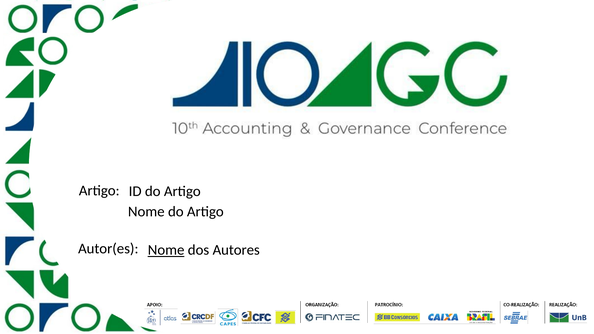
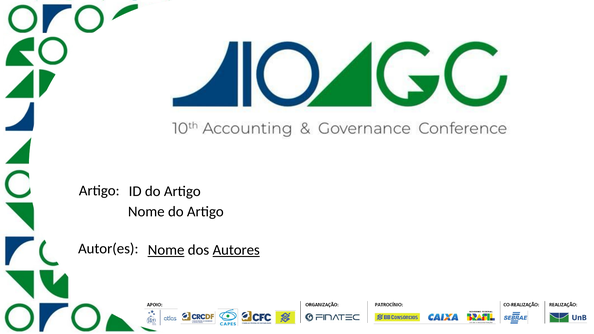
Autores underline: none -> present
